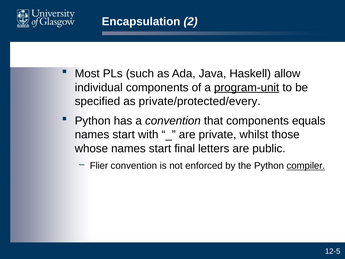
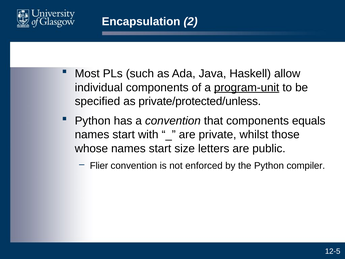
private/protected/every: private/protected/every -> private/protected/unless
final: final -> size
compiler underline: present -> none
